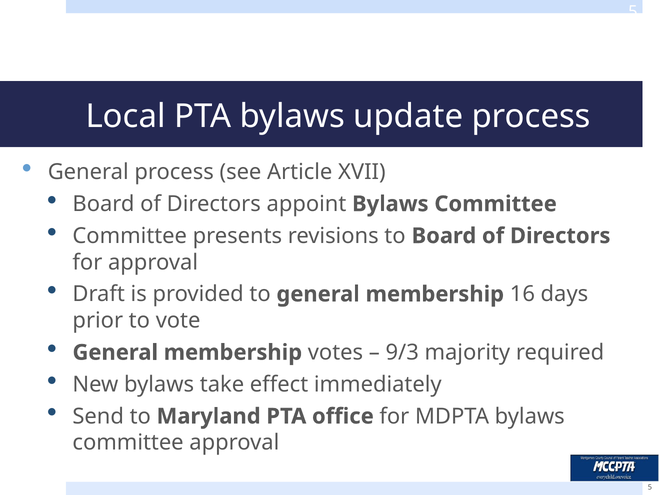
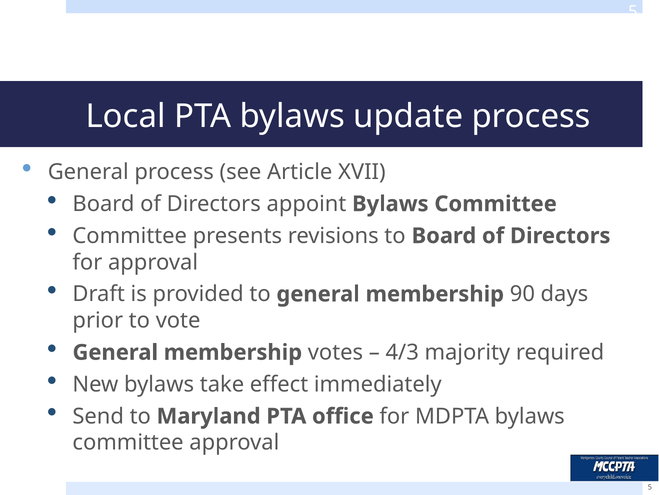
16: 16 -> 90
9/3: 9/3 -> 4/3
